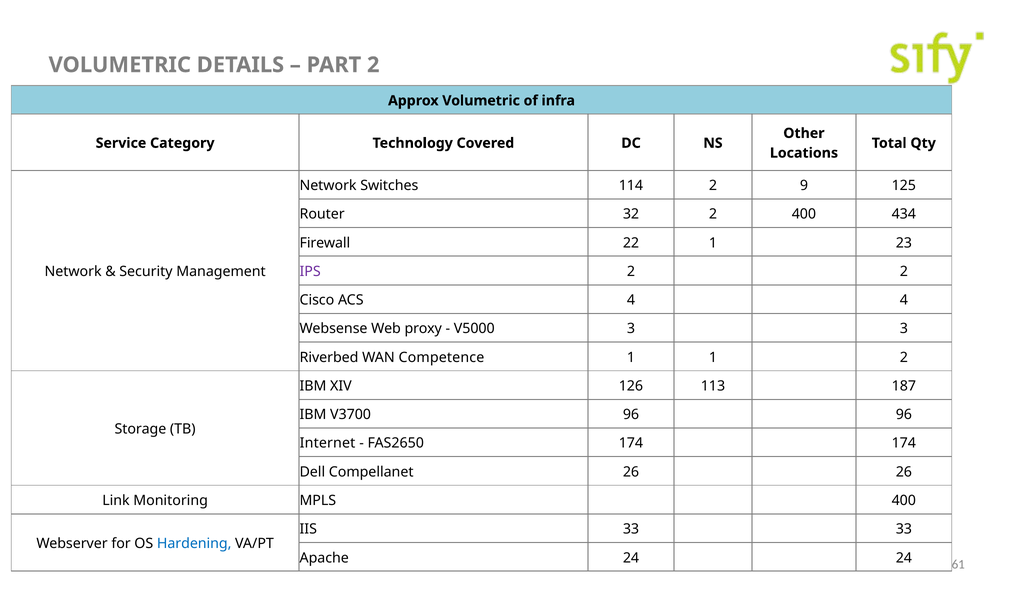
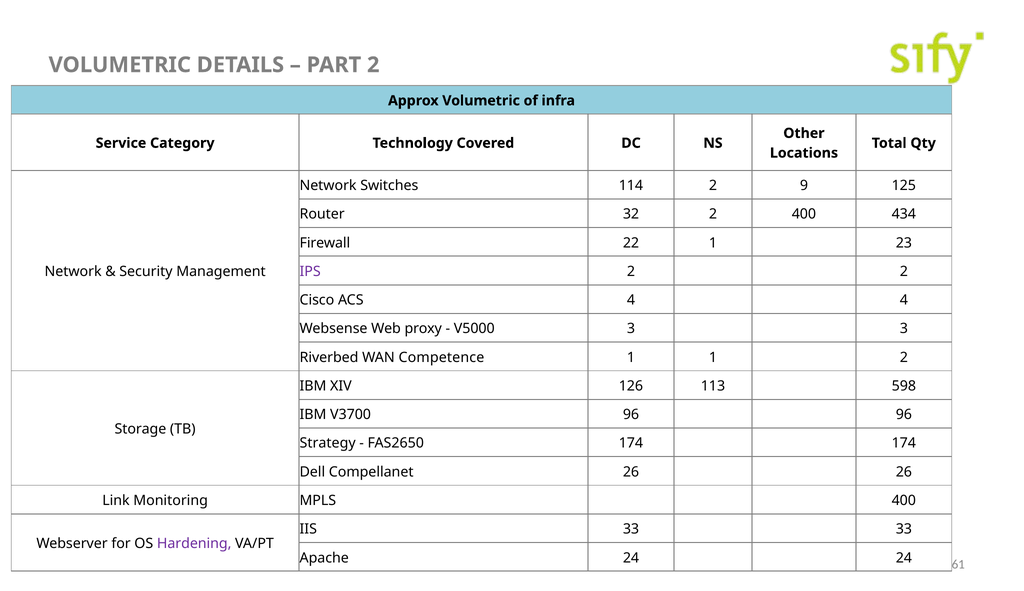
187: 187 -> 598
Internet: Internet -> Strategy
Hardening colour: blue -> purple
